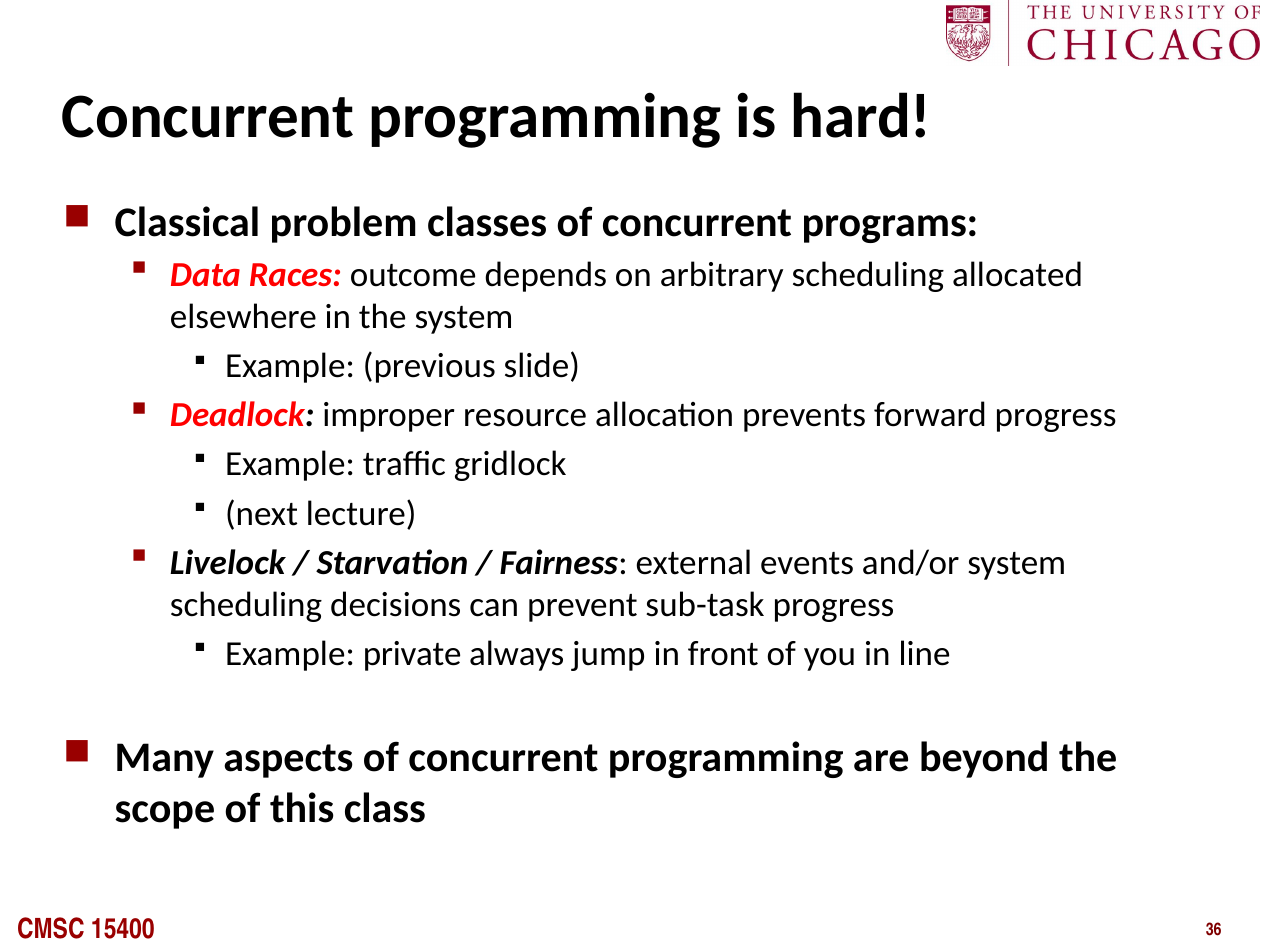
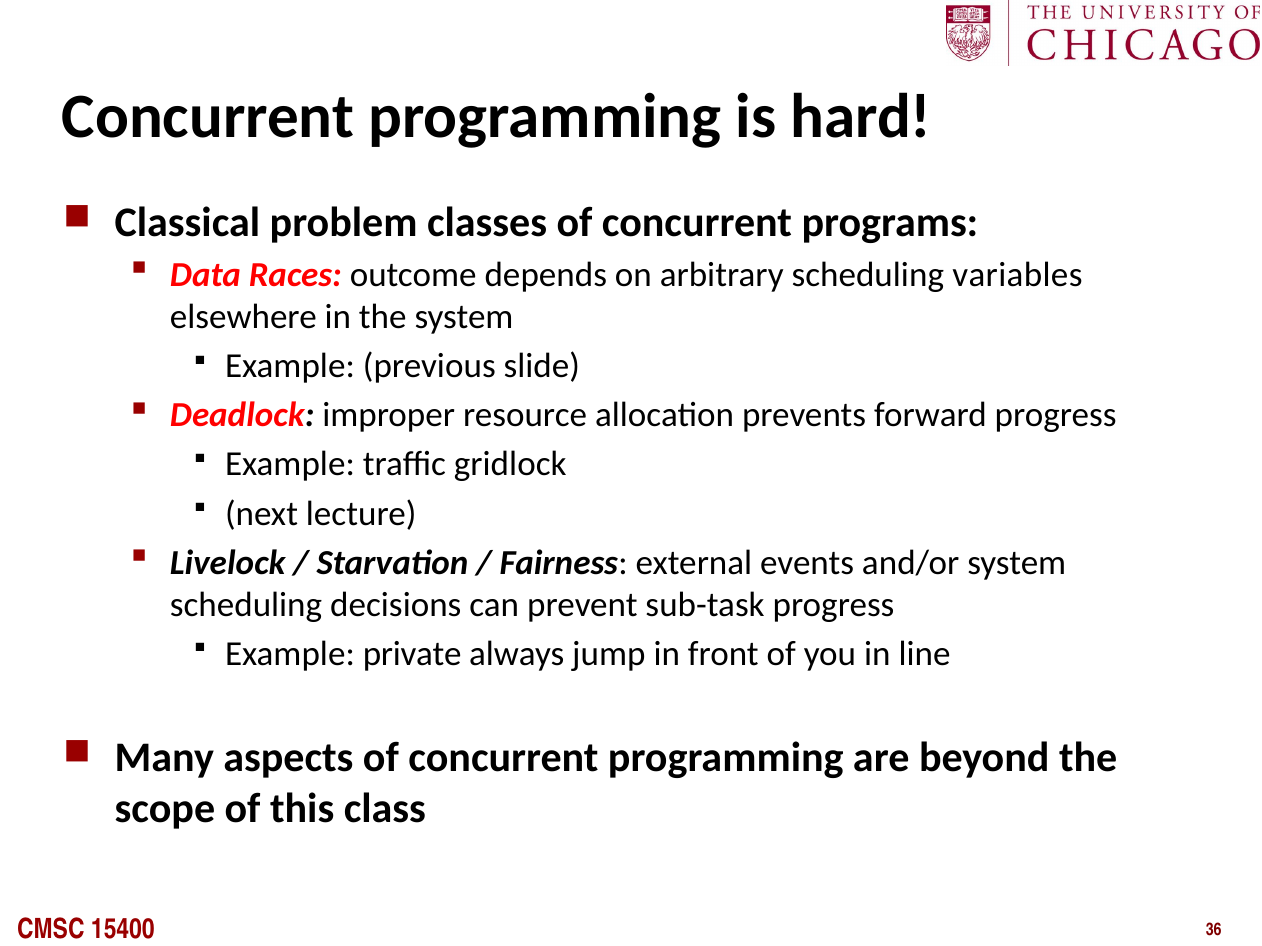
allocated: allocated -> variables
